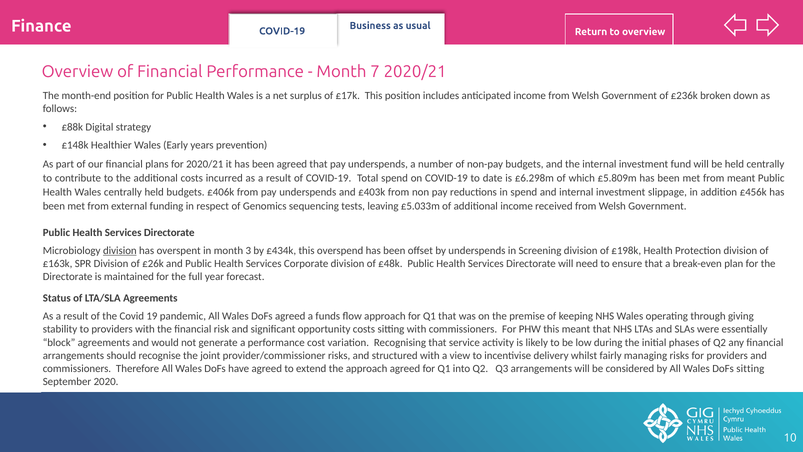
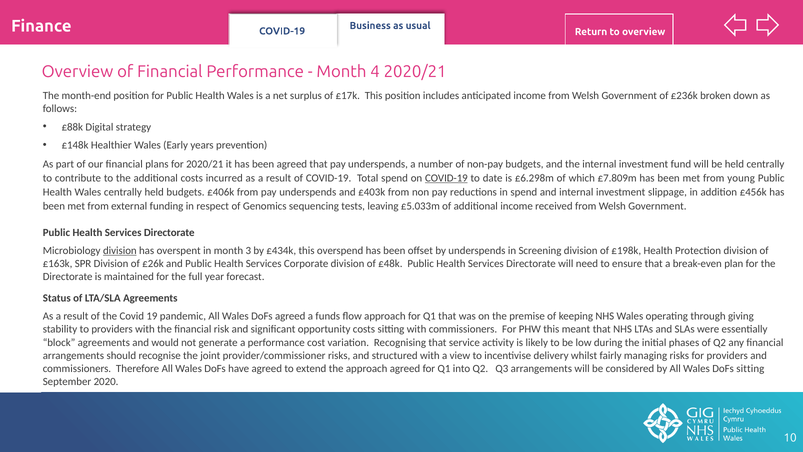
7: 7 -> 4
COVID-19 at (446, 178) underline: none -> present
£5.809m: £5.809m -> £7.809m
from meant: meant -> young
